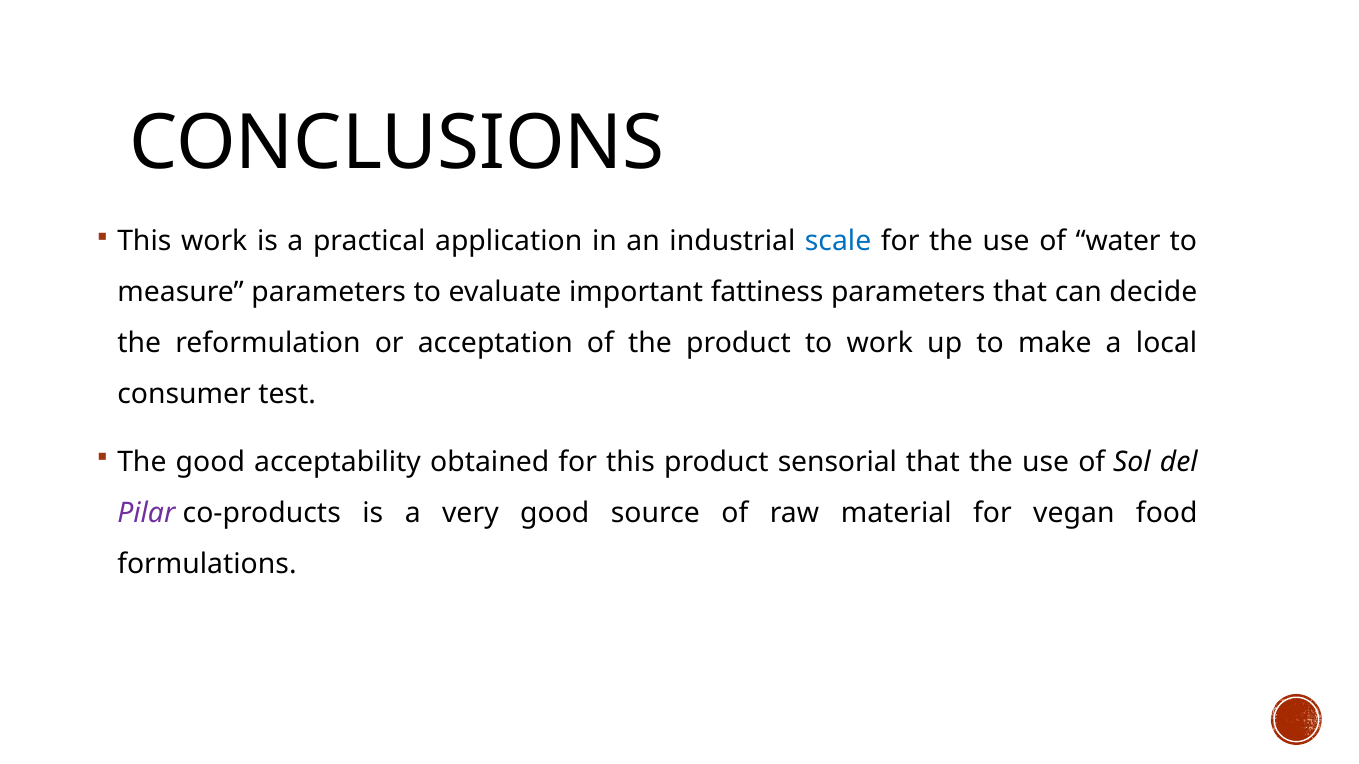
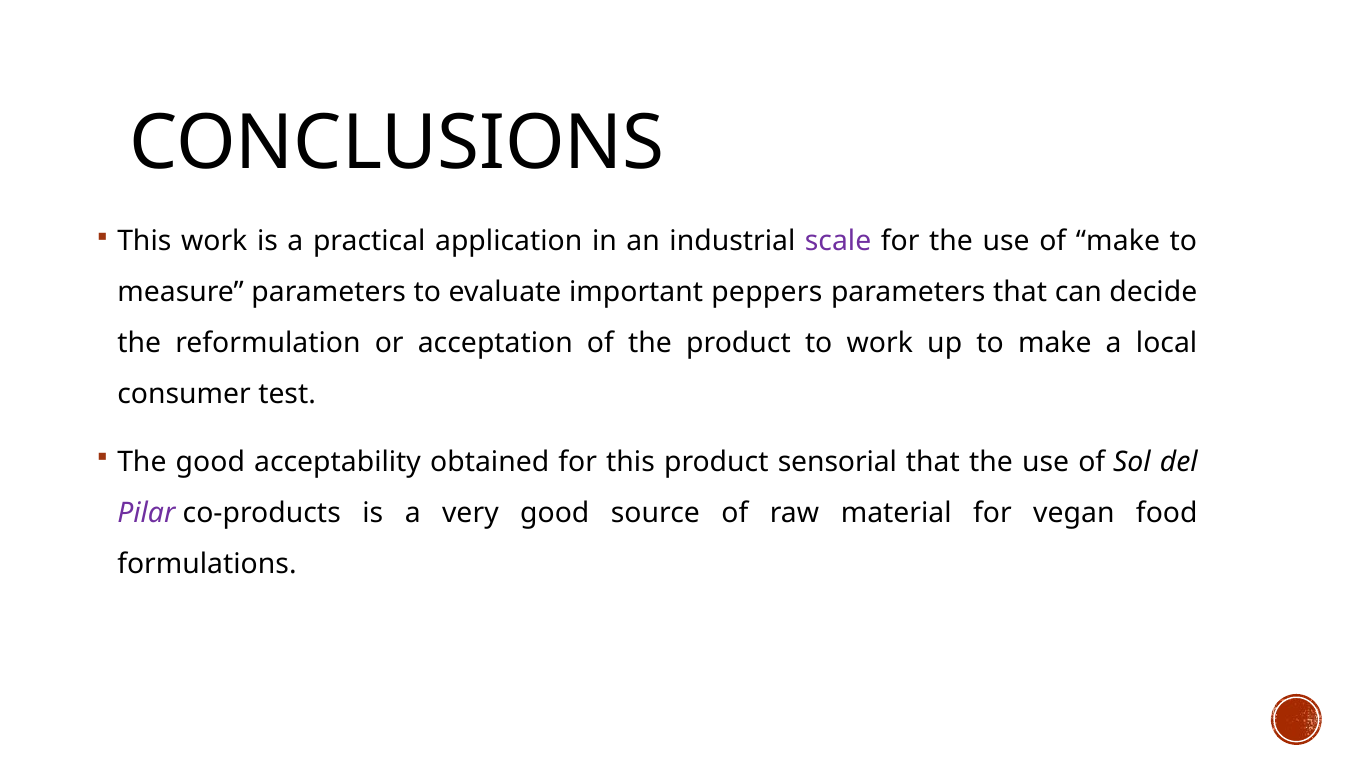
scale colour: blue -> purple
of water: water -> make
fattiness: fattiness -> peppers
